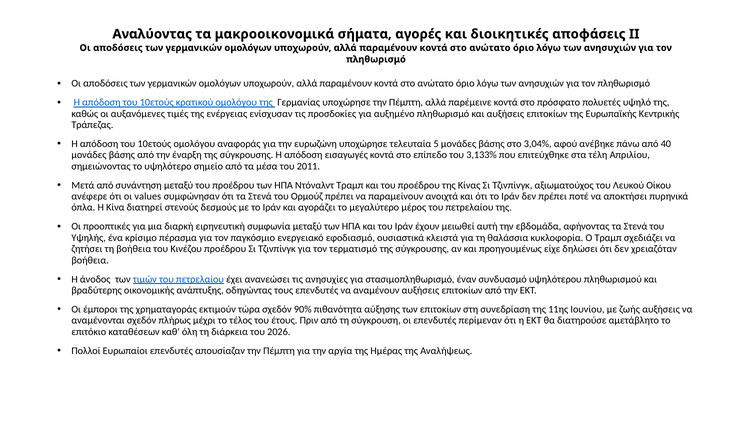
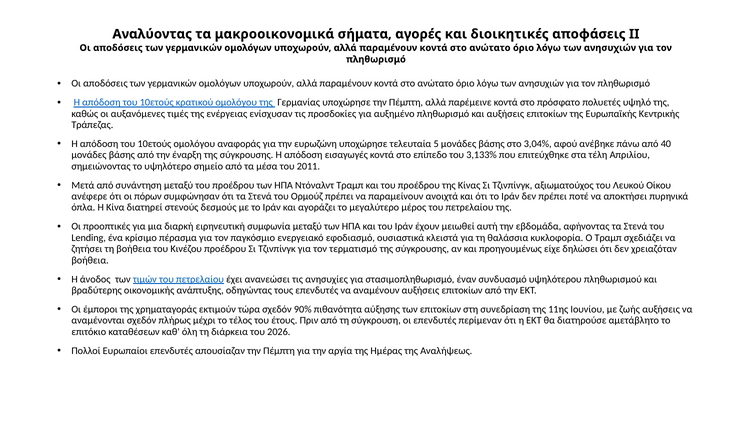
values: values -> πόρων
Υψηλής: Υψηλής -> Lending
